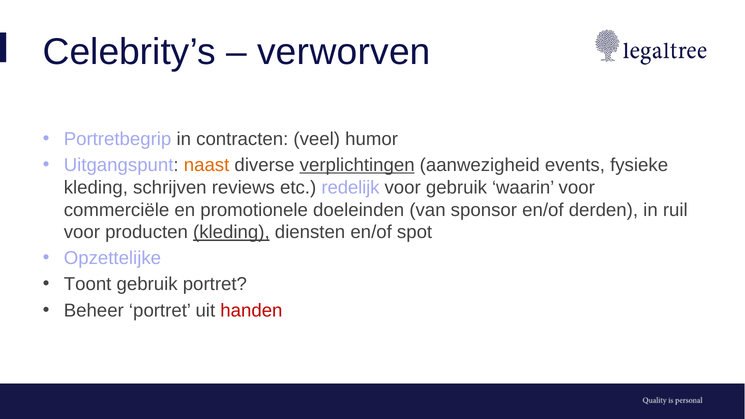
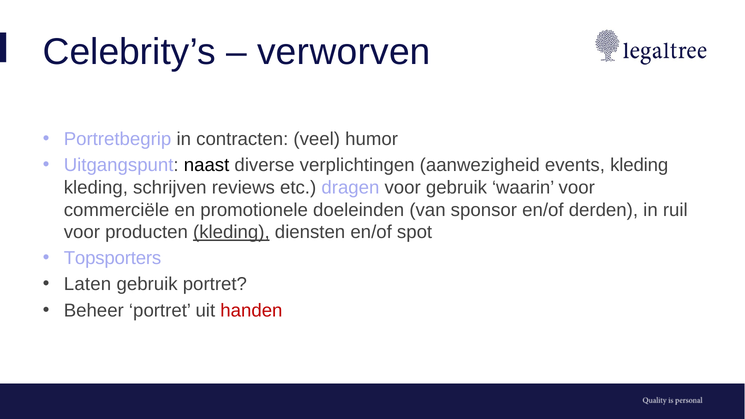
naast colour: orange -> black
verplichtingen underline: present -> none
events fysieke: fysieke -> kleding
redelijk: redelijk -> dragen
Opzettelijke: Opzettelijke -> Topsporters
Toont: Toont -> Laten
